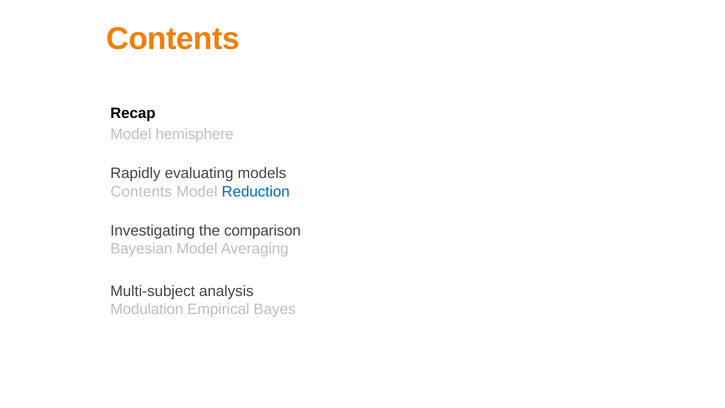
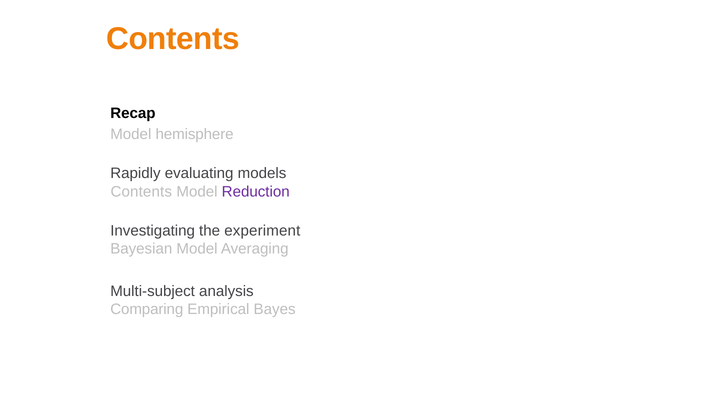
Reduction colour: blue -> purple
comparison: comparison -> experiment
Modulation: Modulation -> Comparing
